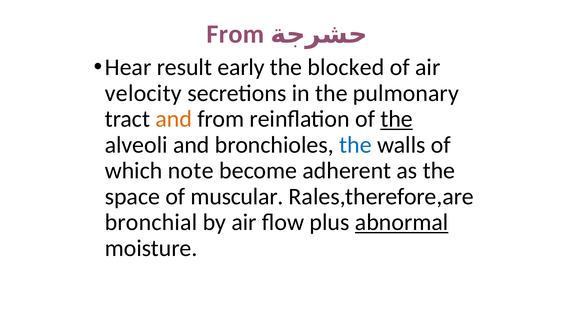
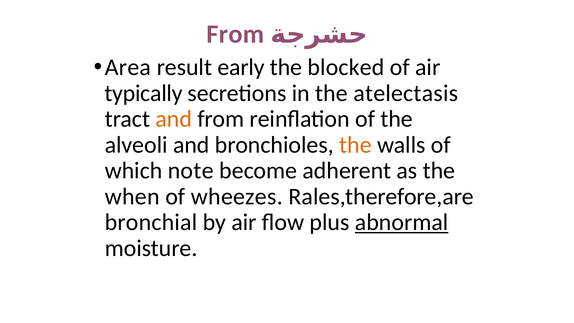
Hear: Hear -> Area
velocity: velocity -> typically
pulmonary: pulmonary -> atelectasis
the at (397, 119) underline: present -> none
the at (355, 145) colour: blue -> orange
space: space -> when
muscular: muscular -> wheezes
